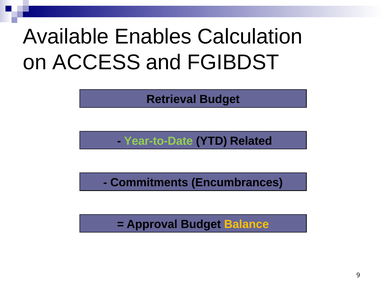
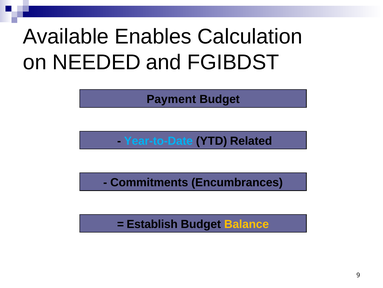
ACCESS: ACCESS -> NEEDED
Retrieval: Retrieval -> Payment
Year-to-Date colour: light green -> light blue
Approval: Approval -> Establish
